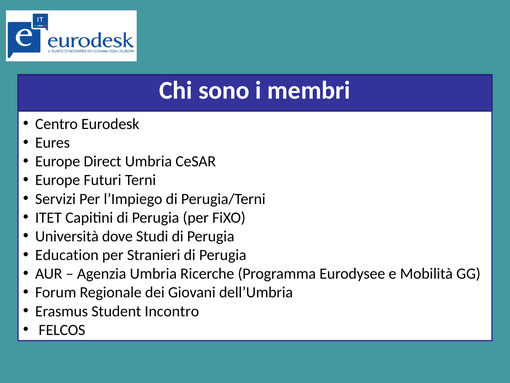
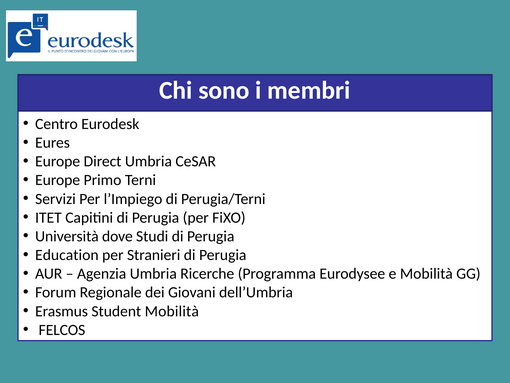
Futuri: Futuri -> Primo
Student Incontro: Incontro -> Mobilità
